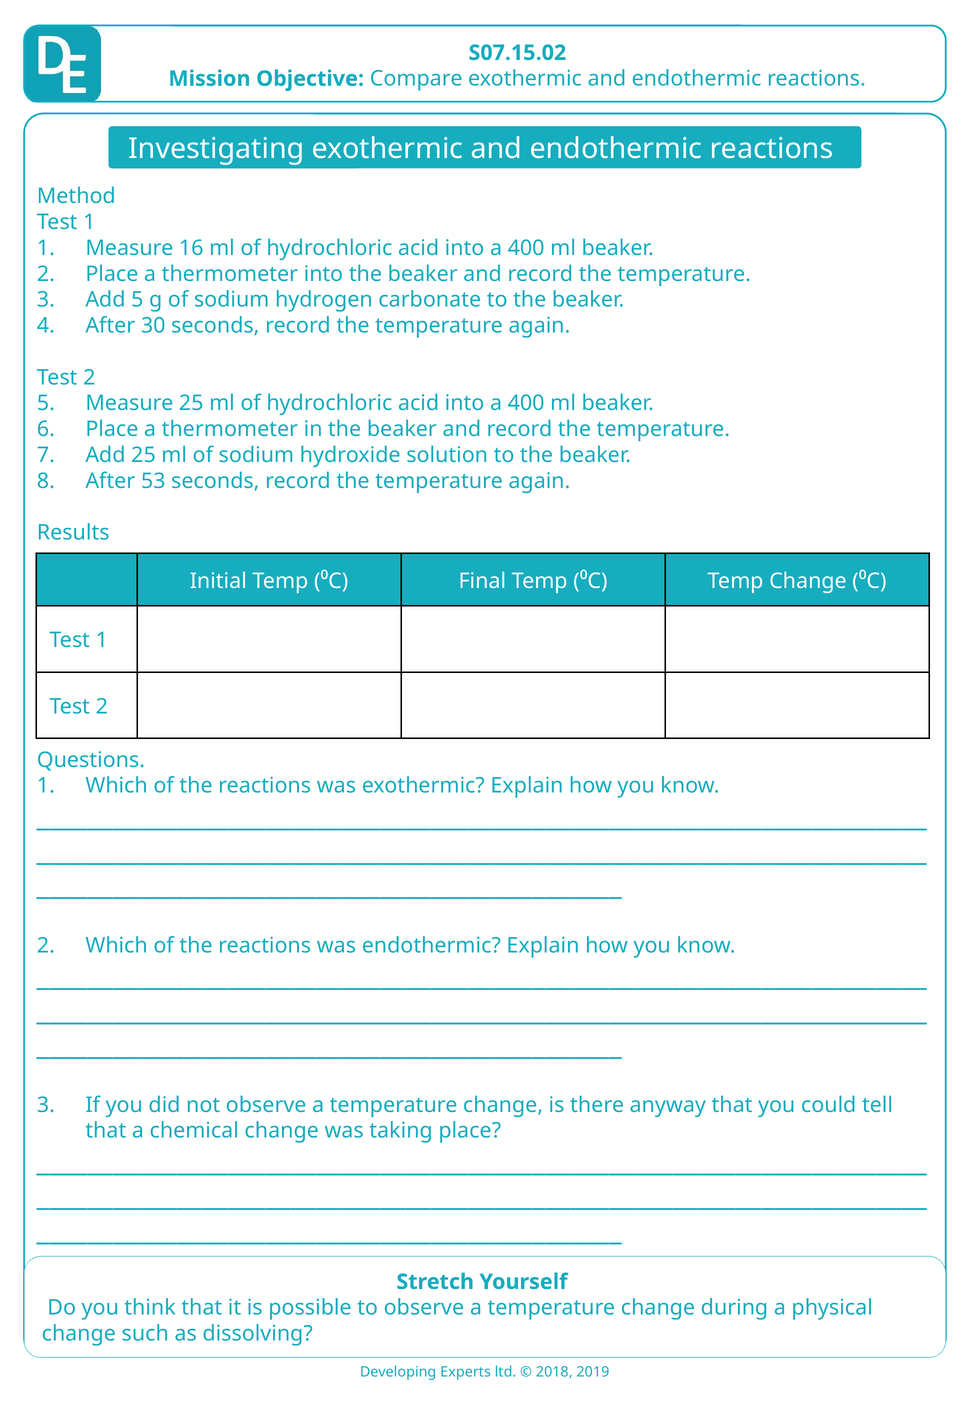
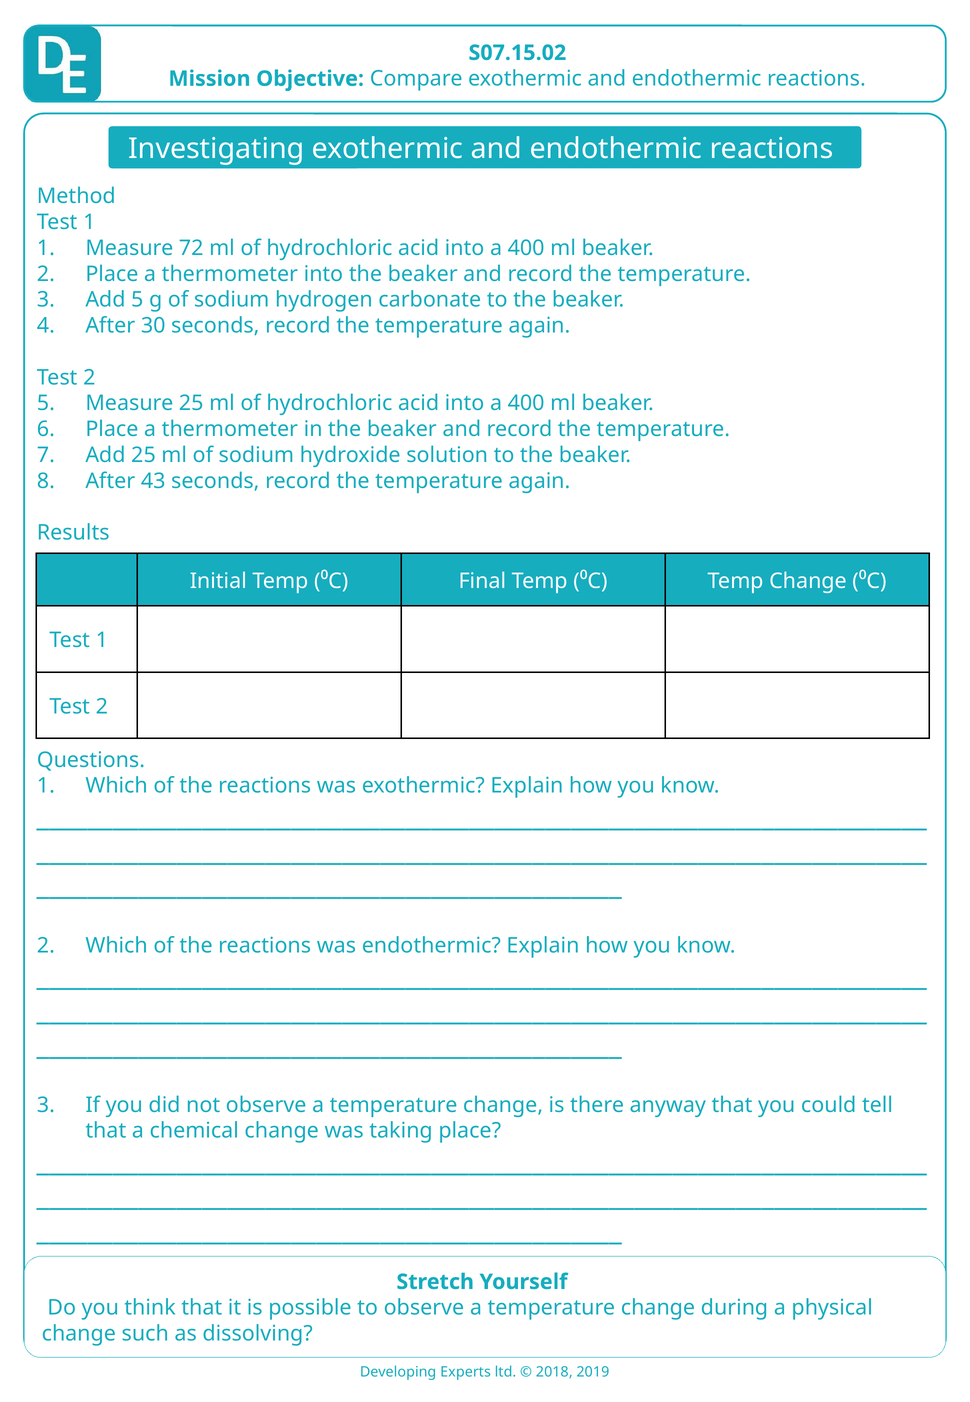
16: 16 -> 72
53: 53 -> 43
